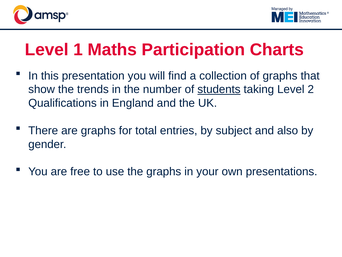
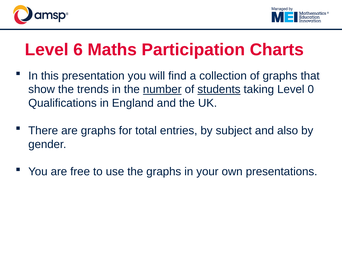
1: 1 -> 6
number underline: none -> present
2: 2 -> 0
